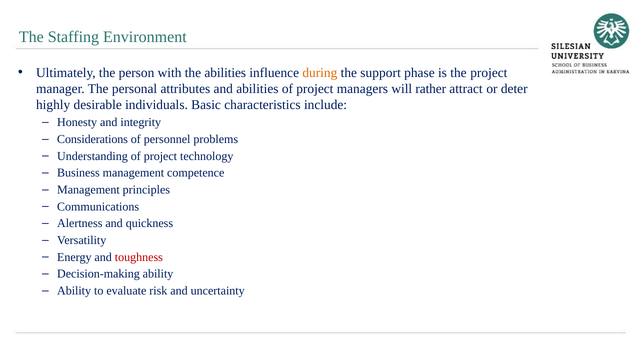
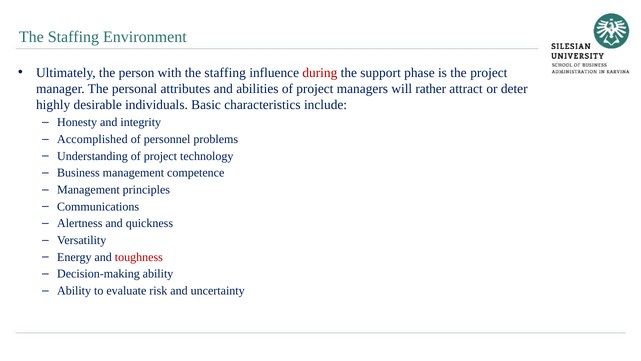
with the abilities: abilities -> staffing
during colour: orange -> red
Considerations: Considerations -> Accomplished
